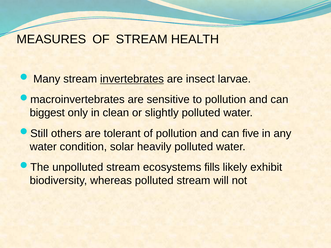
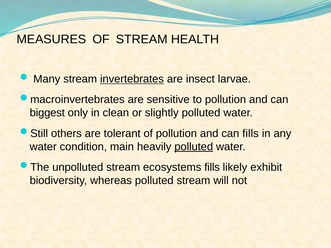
can five: five -> fills
solar: solar -> main
polluted at (194, 147) underline: none -> present
